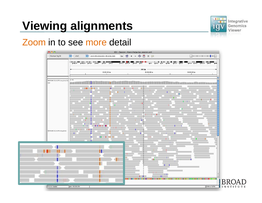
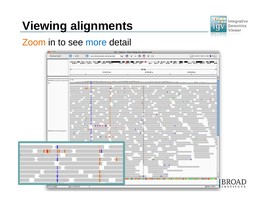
more colour: orange -> blue
